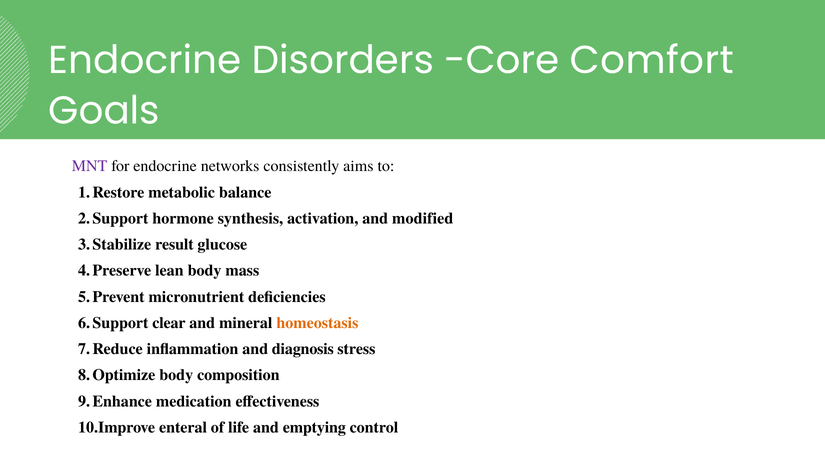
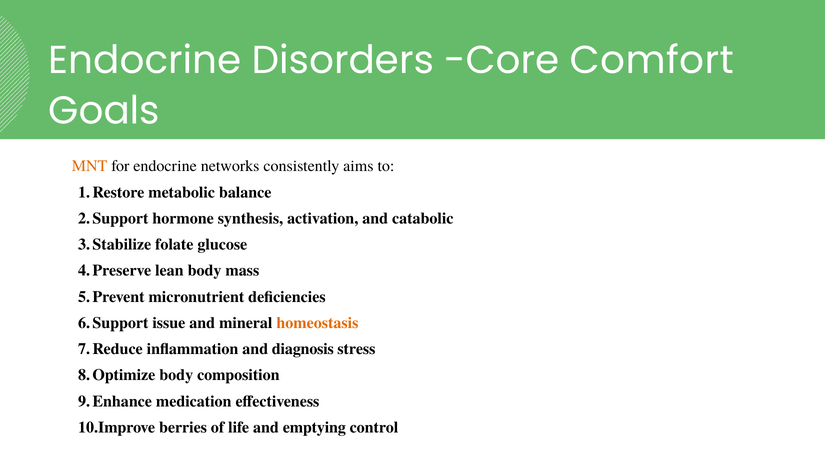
MNT colour: purple -> orange
modified: modified -> catabolic
result: result -> folate
clear: clear -> issue
enteral: enteral -> berries
